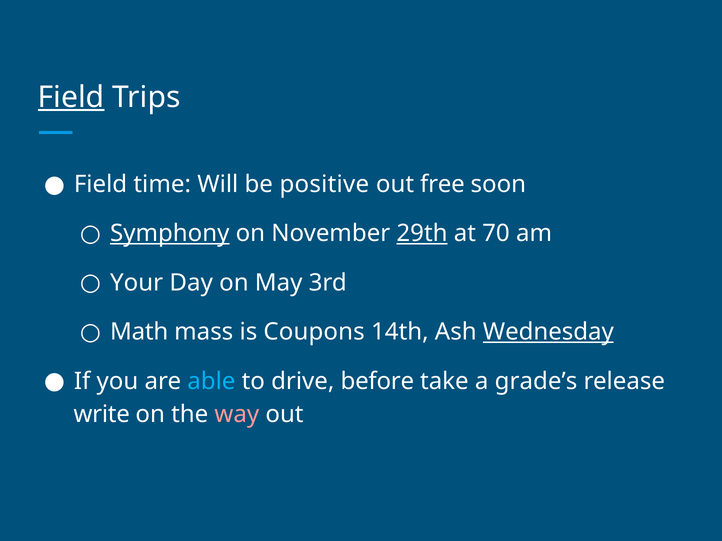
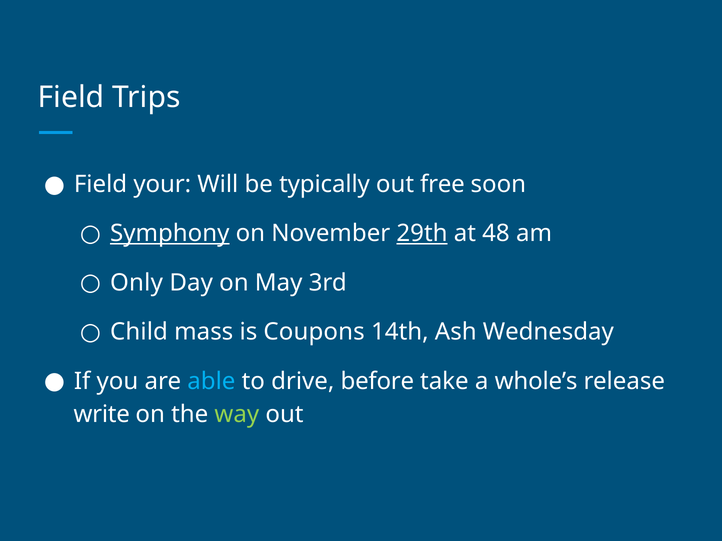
Field at (71, 97) underline: present -> none
time: time -> your
positive: positive -> typically
70: 70 -> 48
Your: Your -> Only
Math: Math -> Child
Wednesday underline: present -> none
grade’s: grade’s -> whole’s
way colour: pink -> light green
